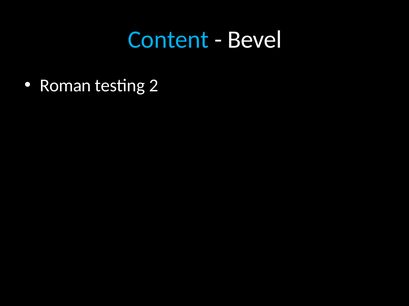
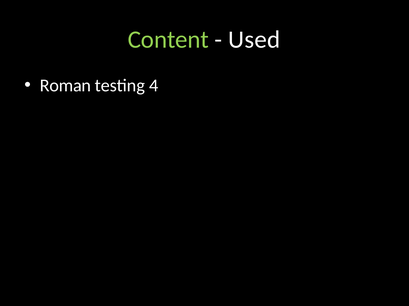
Content colour: light blue -> light green
Bevel: Bevel -> Used
2: 2 -> 4
